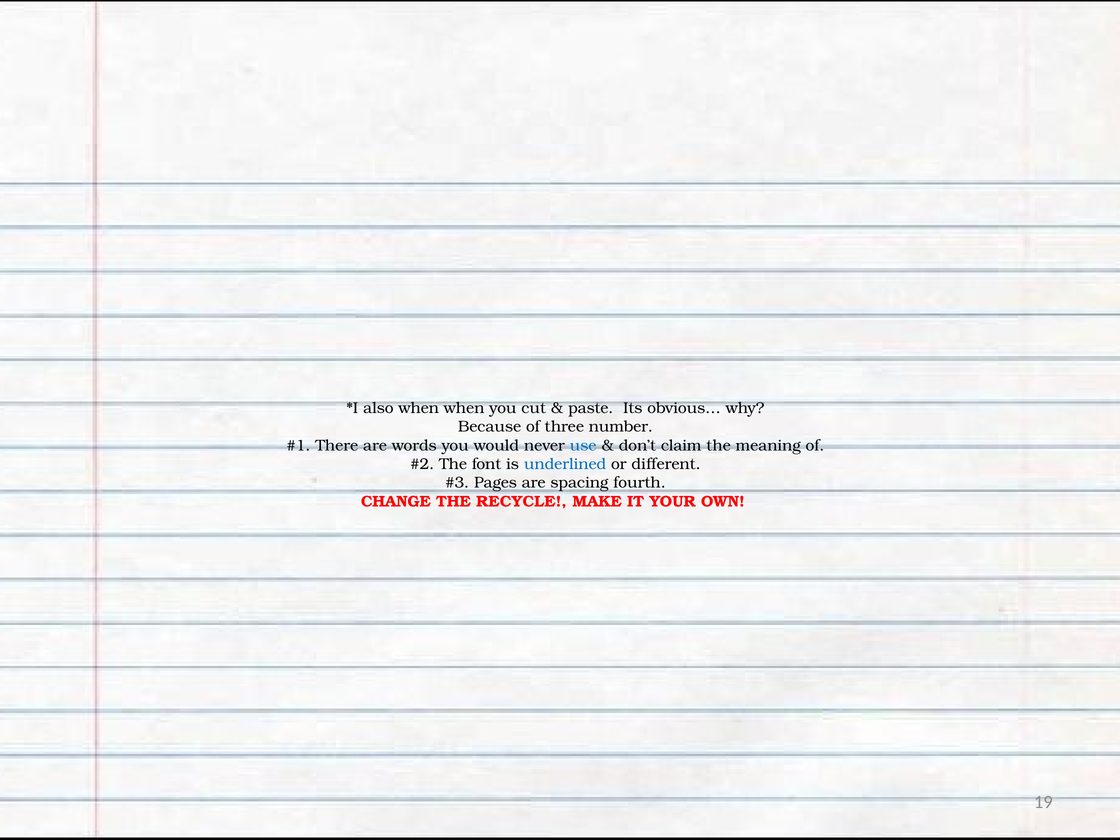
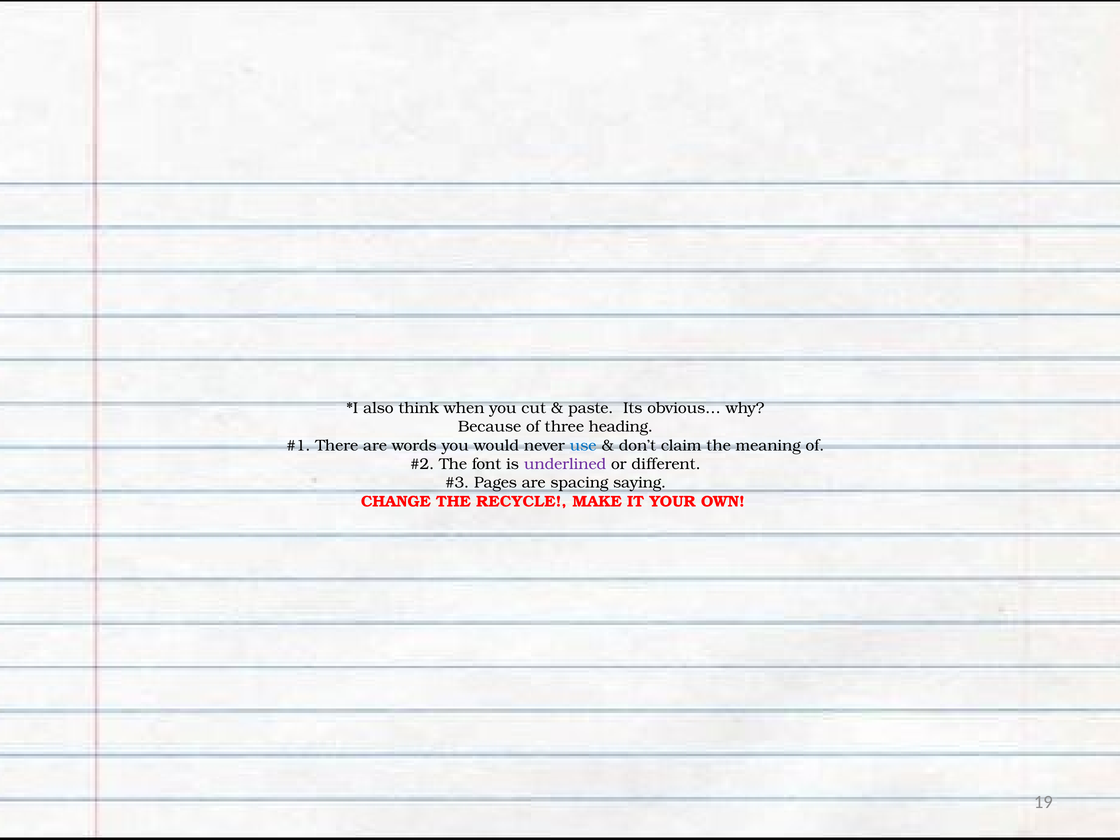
also when: when -> think
number: number -> heading
underlined colour: blue -> purple
fourth: fourth -> saying
